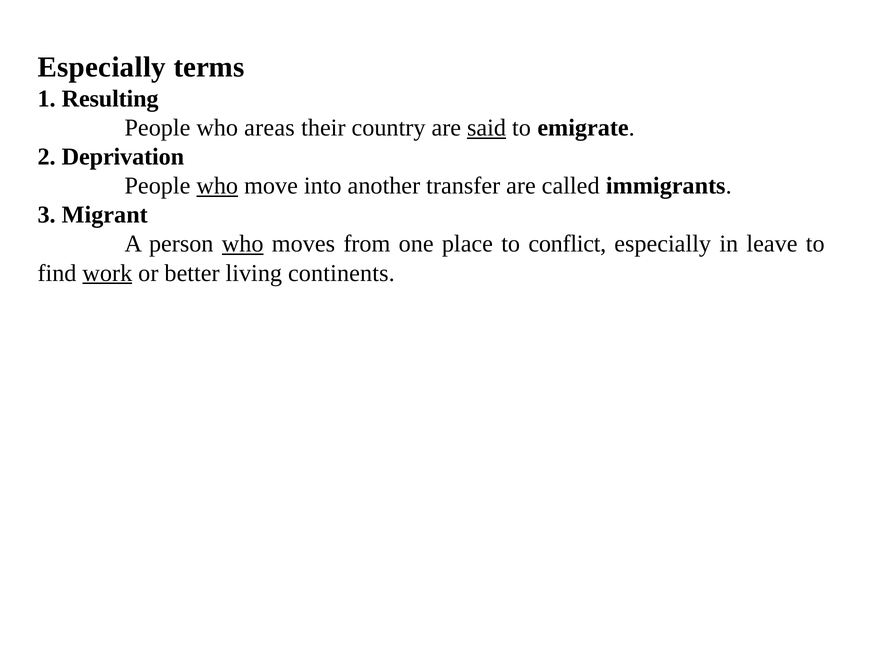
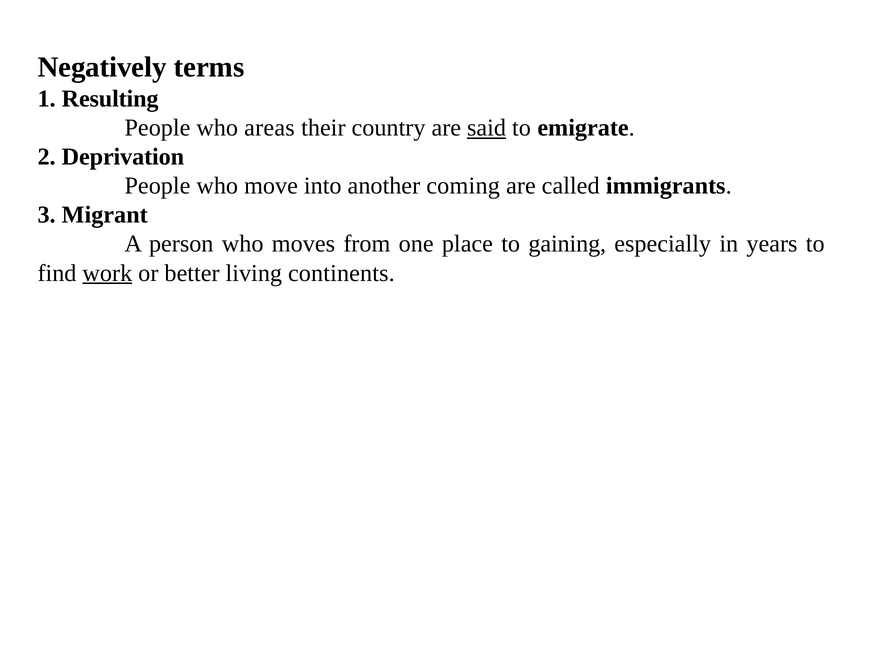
Especially at (102, 67): Especially -> Negatively
who at (217, 186) underline: present -> none
transfer: transfer -> coming
who at (243, 244) underline: present -> none
conflict: conflict -> gaining
leave: leave -> years
